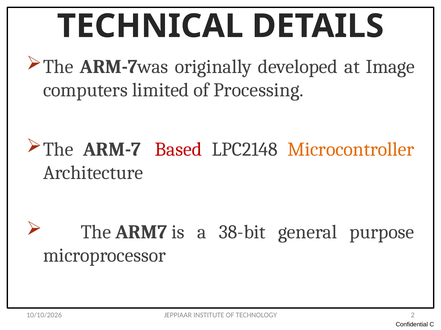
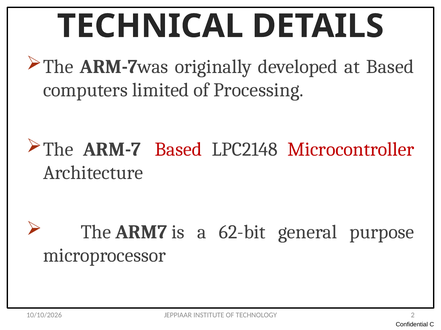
at Image: Image -> Based
Microcontroller colour: orange -> red
38-bit: 38-bit -> 62-bit
